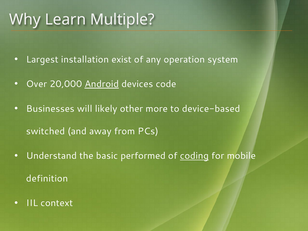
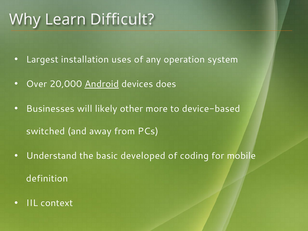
Multiple: Multiple -> Difficult
exist: exist -> uses
code: code -> does
performed: performed -> developed
coding underline: present -> none
